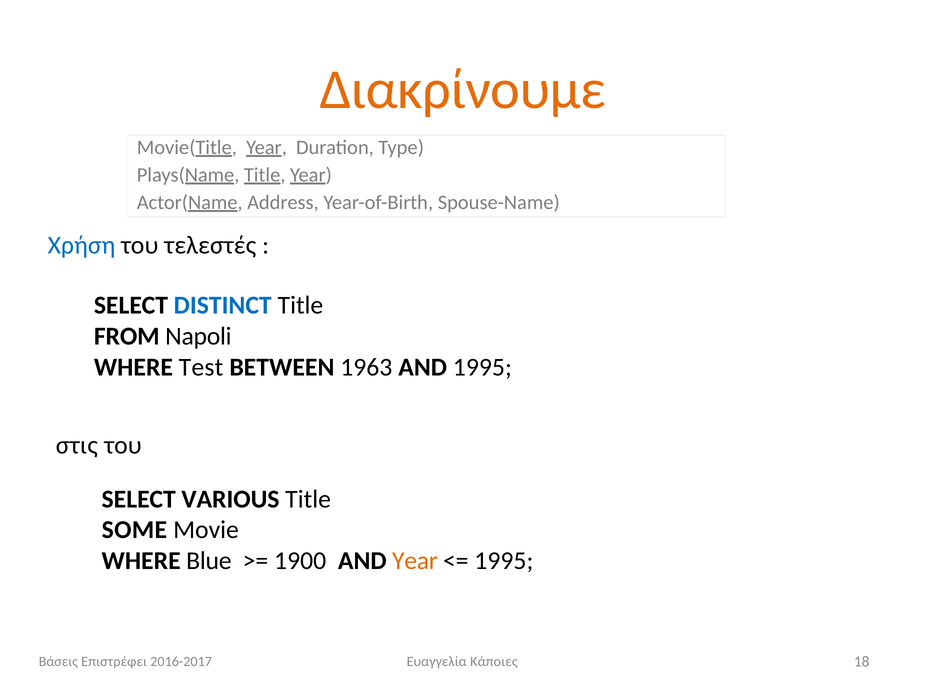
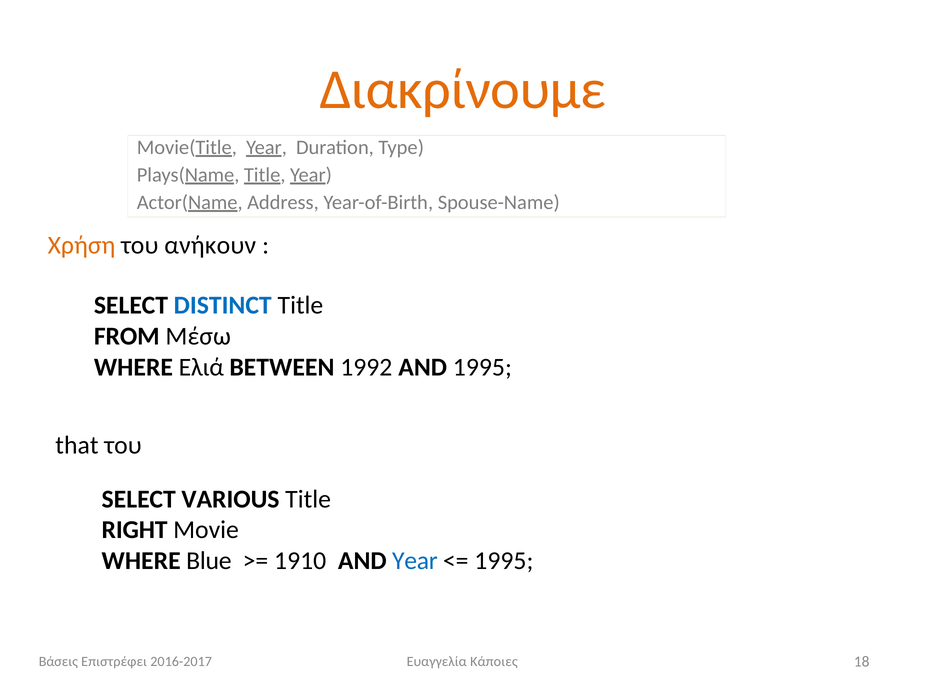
Χρήση colour: blue -> orange
τελεστές: τελεστές -> ανήκουν
Napoli: Napoli -> Μέσω
Test: Test -> Ελιά
1963: 1963 -> 1992
στις: στις -> that
SOME: SOME -> RIGHT
1900: 1900 -> 1910
Year at (415, 561) colour: orange -> blue
